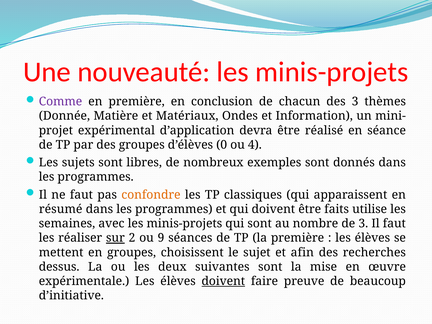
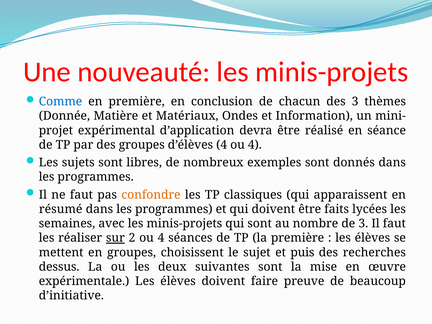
Comme colour: purple -> blue
d’élèves 0: 0 -> 4
utilise: utilise -> lycées
2 ou 9: 9 -> 4
afin: afin -> puis
doivent at (223, 281) underline: present -> none
